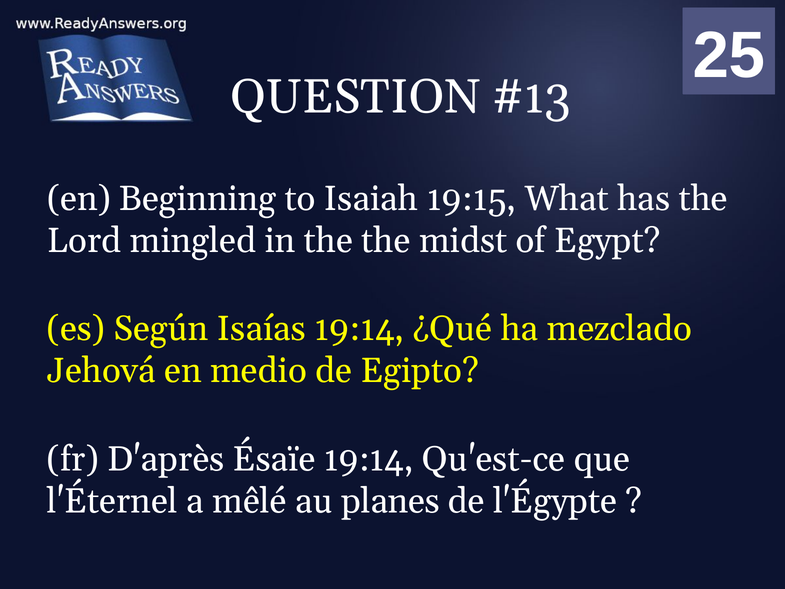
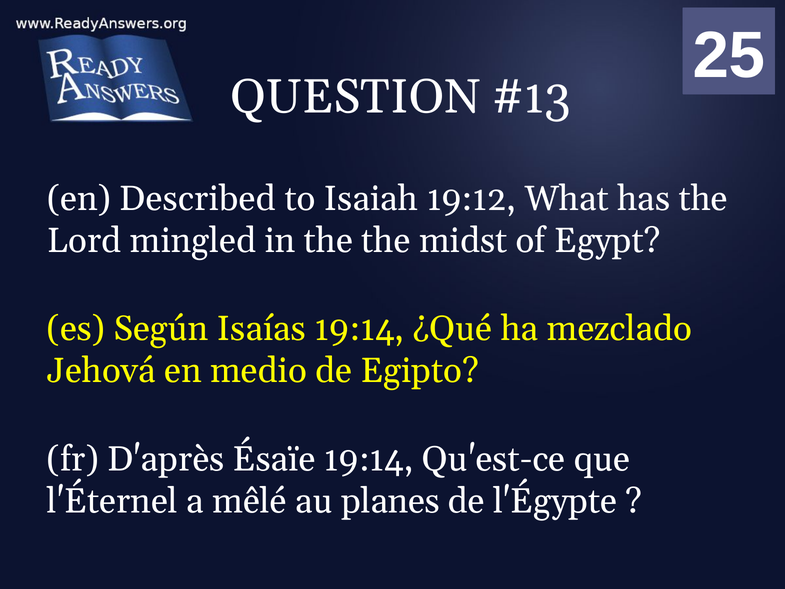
Beginning: Beginning -> Described
19:15: 19:15 -> 19:12
